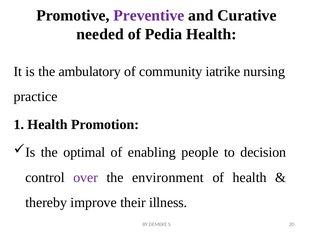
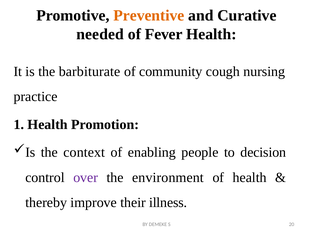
Preventive colour: purple -> orange
Pedia: Pedia -> Fever
ambulatory: ambulatory -> barbiturate
iatrike: iatrike -> cough
optimal: optimal -> context
